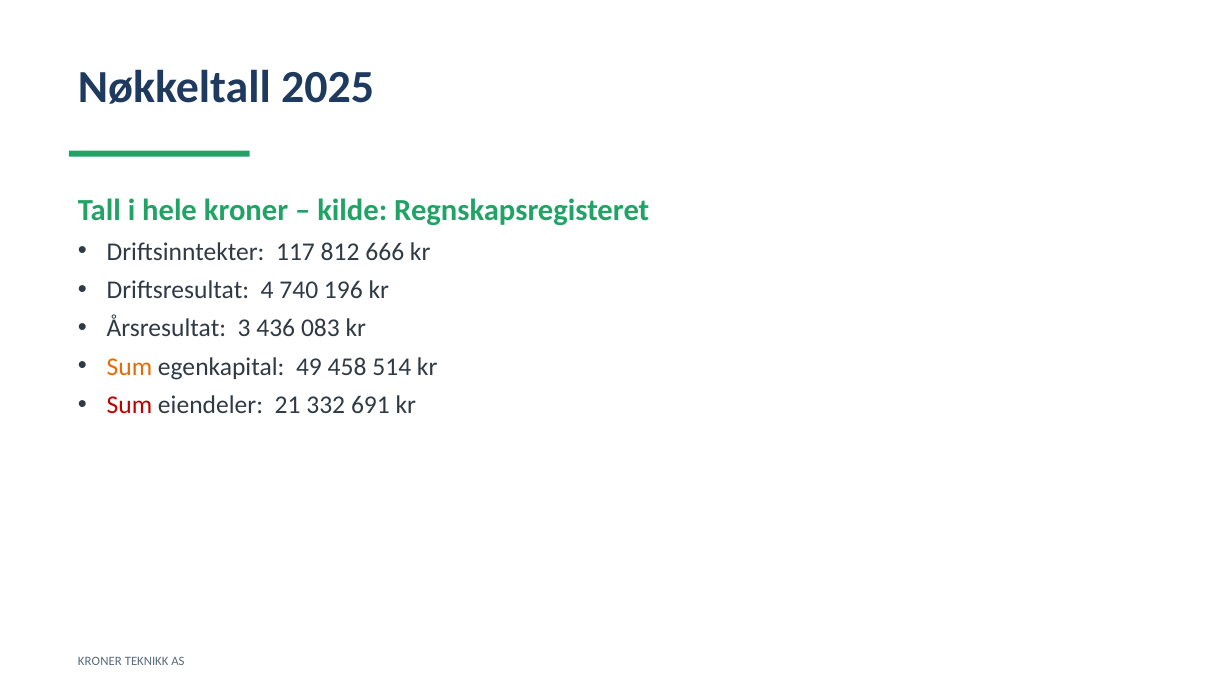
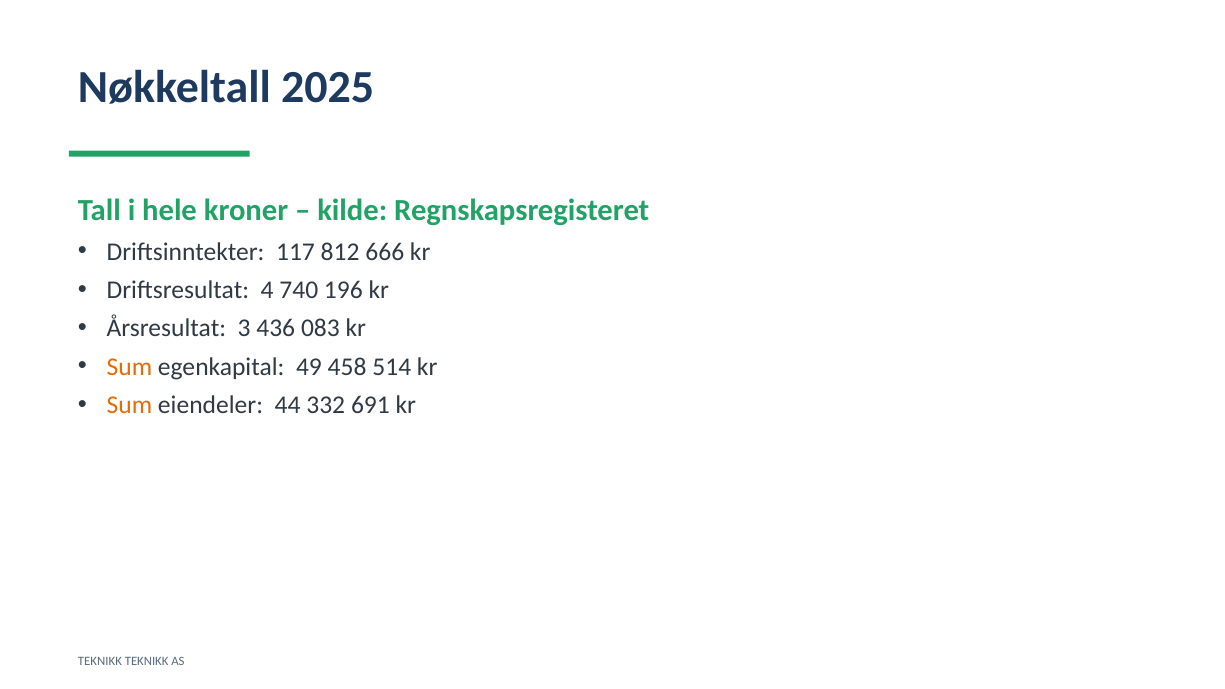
Sum at (129, 405) colour: red -> orange
21: 21 -> 44
KRONER at (100, 661): KRONER -> TEKNIKK
